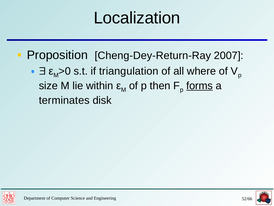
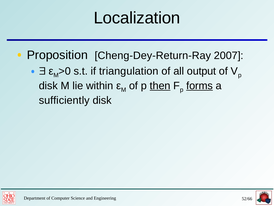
where: where -> output
size at (48, 86): size -> disk
then underline: none -> present
terminates: terminates -> sufficiently
